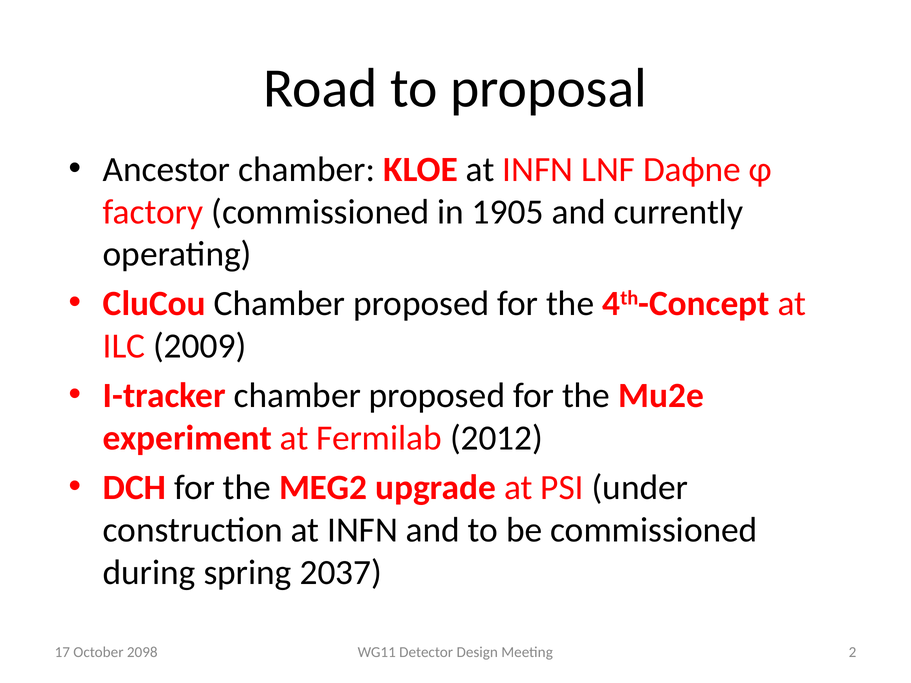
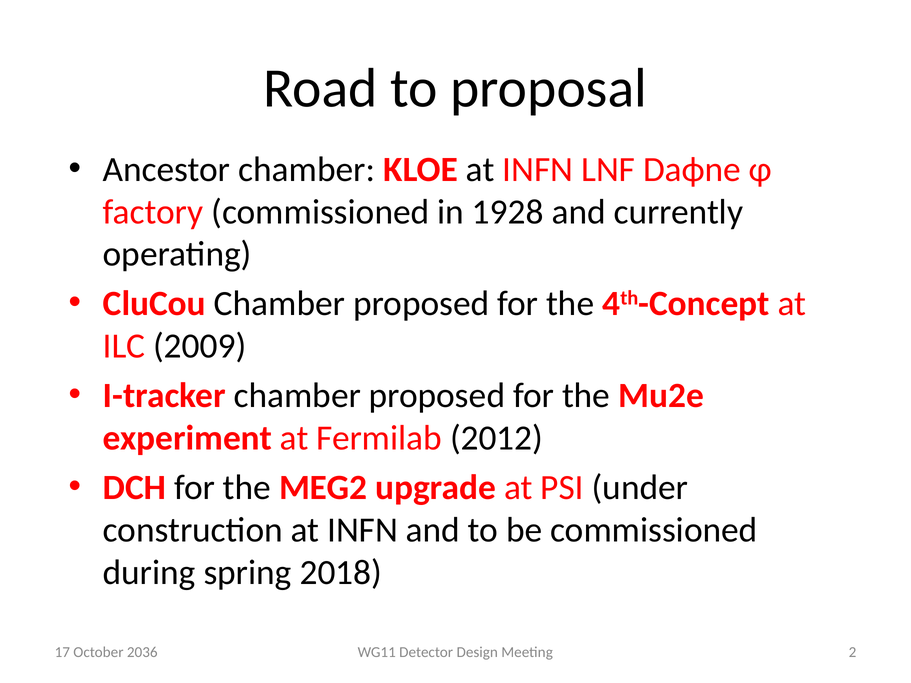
1905: 1905 -> 1928
2037: 2037 -> 2018
2098: 2098 -> 2036
